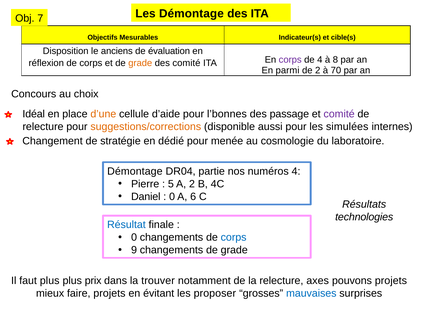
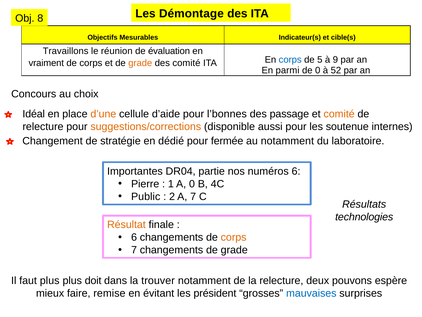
7: 7 -> 8
Disposition: Disposition -> Travaillons
anciens: anciens -> réunion
réflexion: réflexion -> vraiment
corps at (290, 60) colour: purple -> blue
de 4: 4 -> 5
8: 8 -> 9
de 2: 2 -> 0
70: 70 -> 52
comité at (339, 114) colour: purple -> orange
simulées: simulées -> soutenue
menée: menée -> fermée
au cosmologie: cosmologie -> notamment
Démontage at (135, 171): Démontage -> Importantes
numéros 4: 4 -> 6
5: 5 -> 1
A 2: 2 -> 0
Daniel: Daniel -> Public
0 at (172, 196): 0 -> 2
A 6: 6 -> 7
Résultat colour: blue -> orange
0 at (134, 237): 0 -> 6
corps at (234, 237) colour: blue -> orange
9 at (134, 250): 9 -> 7
prix: prix -> doit
axes: axes -> deux
pouvons projets: projets -> espère
faire projets: projets -> remise
proposer: proposer -> président
